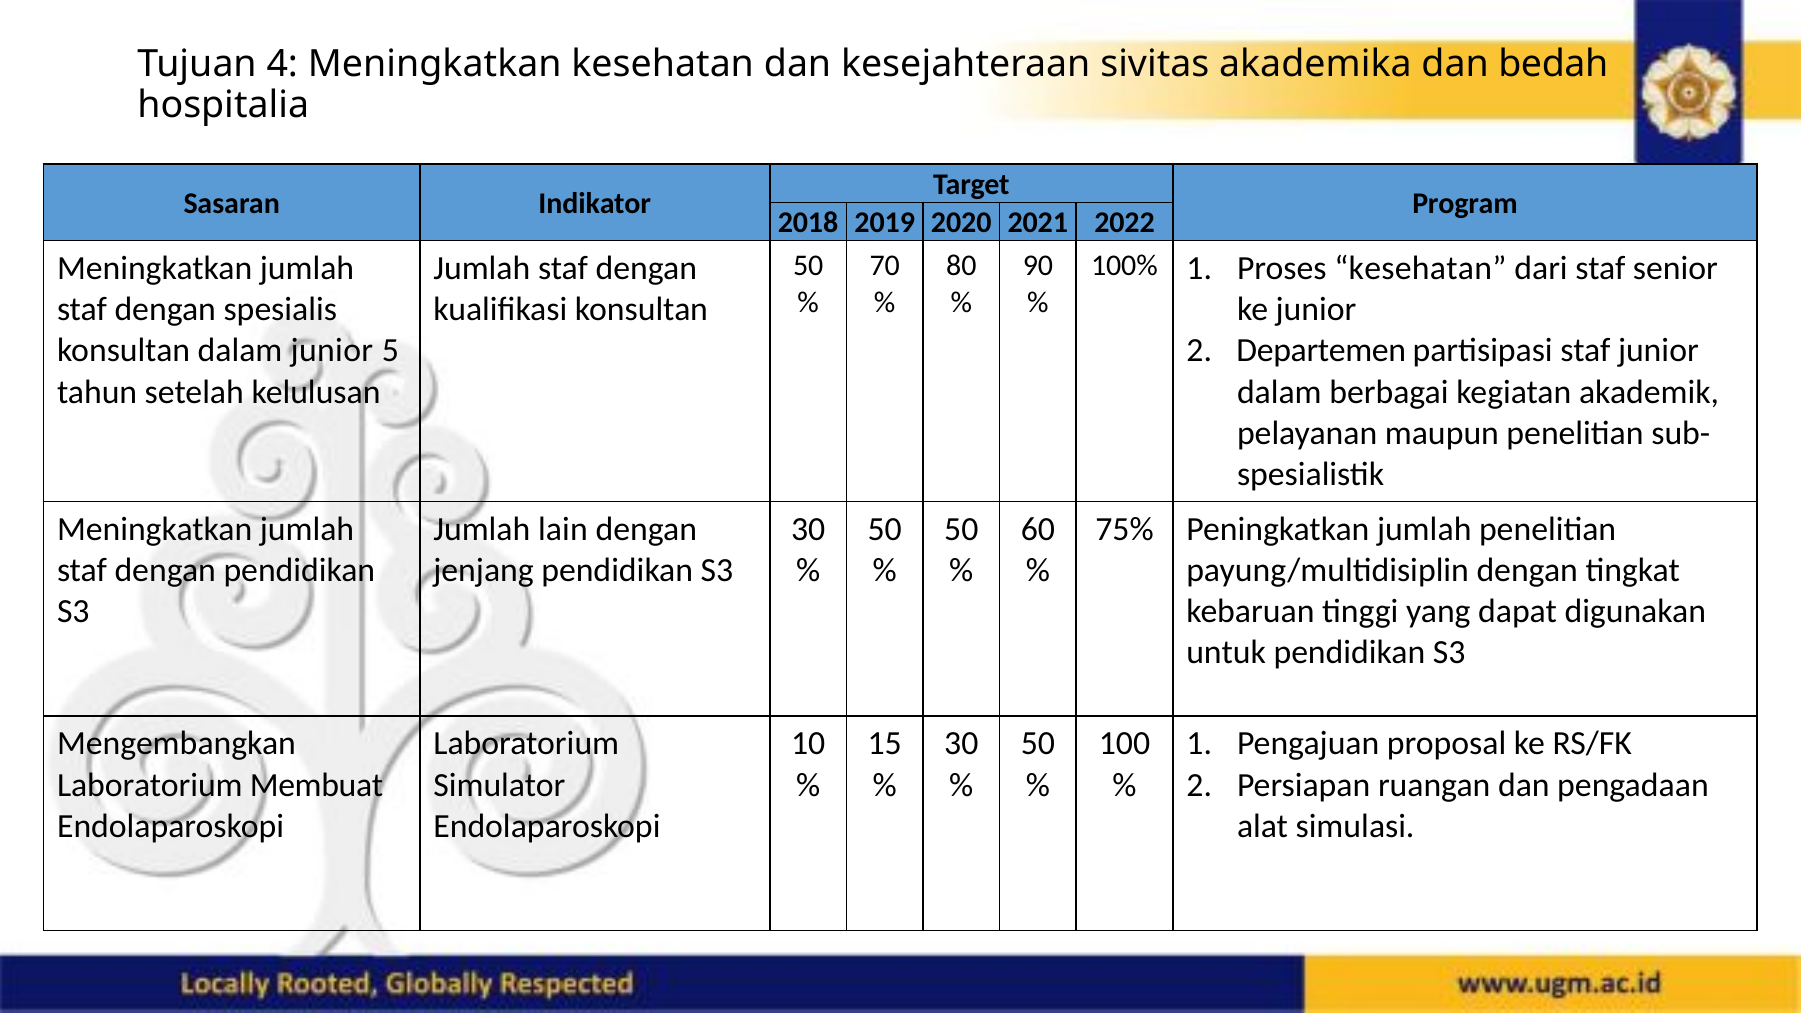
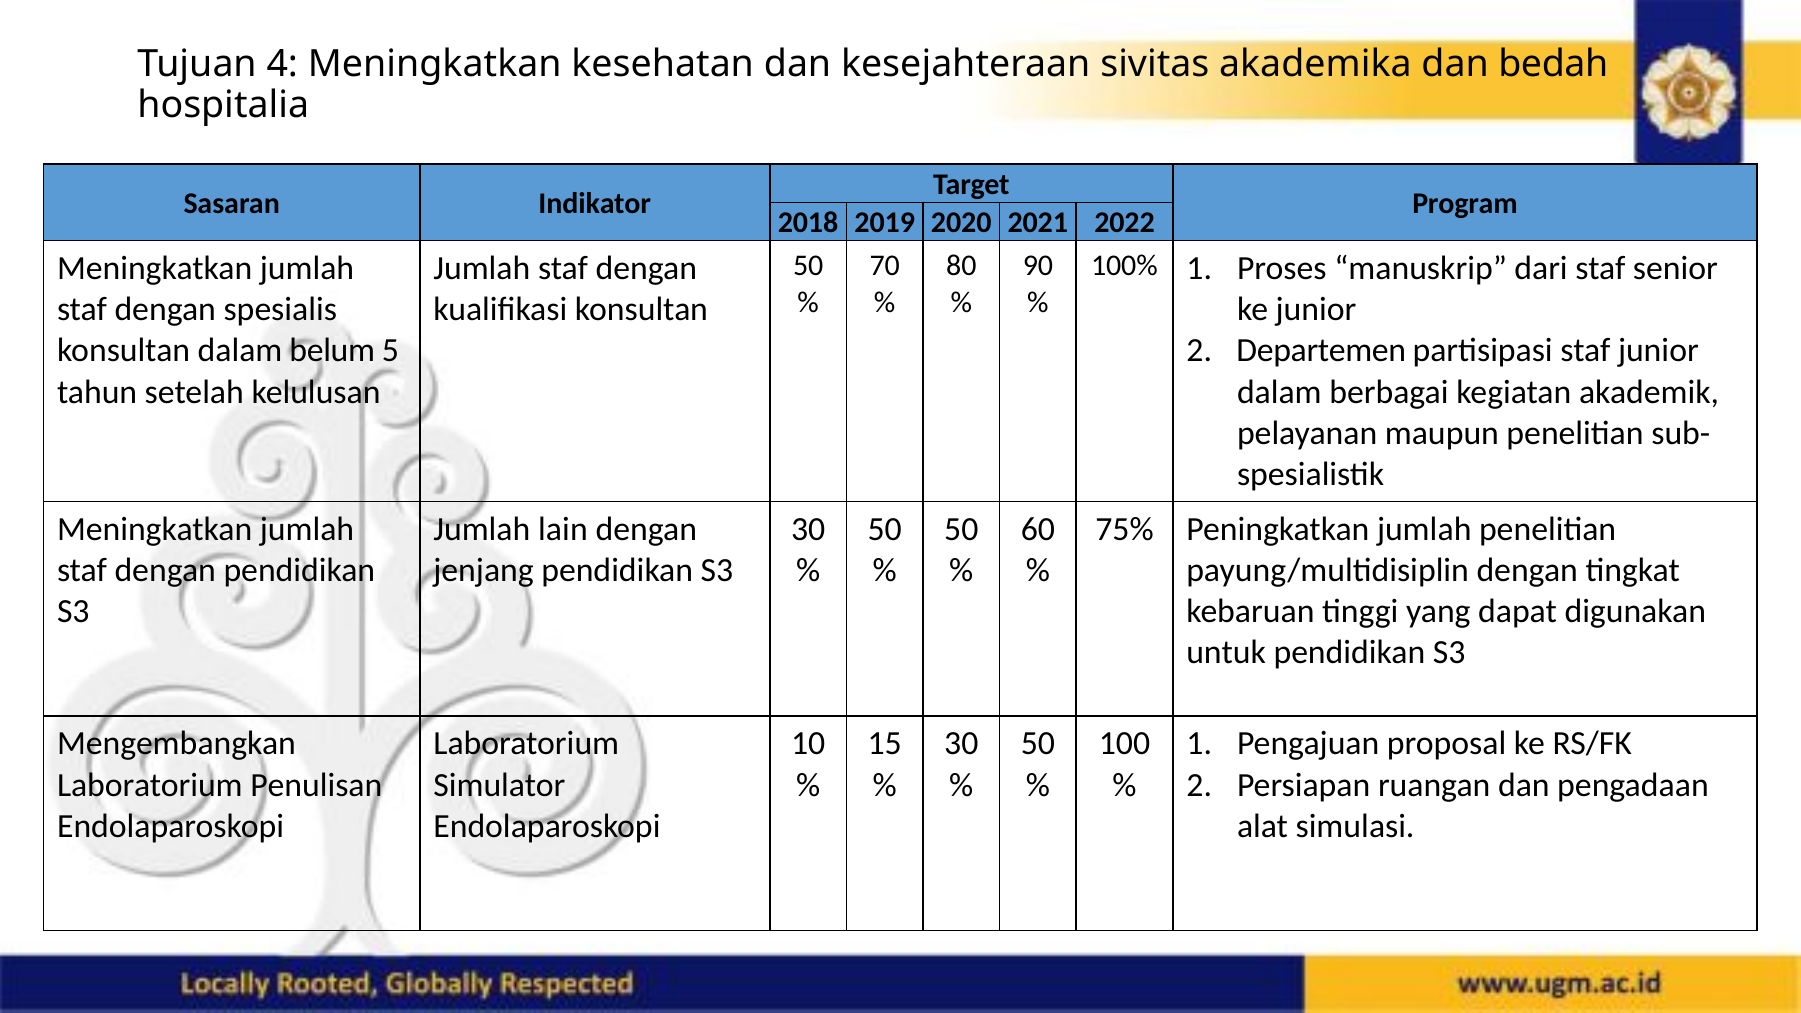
Proses kesehatan: kesehatan -> manuskrip
dalam junior: junior -> belum
Membuat: Membuat -> Penulisan
